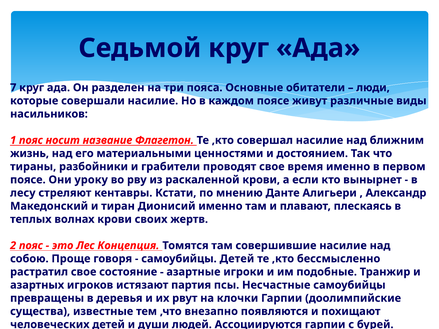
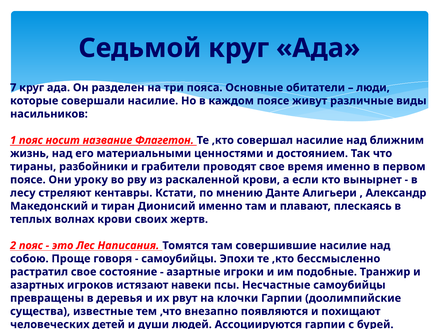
Концепция: Концепция -> Написания
самоубийцы Детей: Детей -> Эпохи
партия: партия -> навеки
